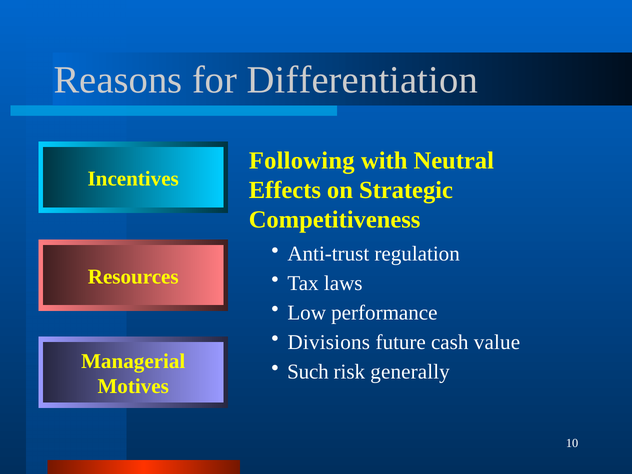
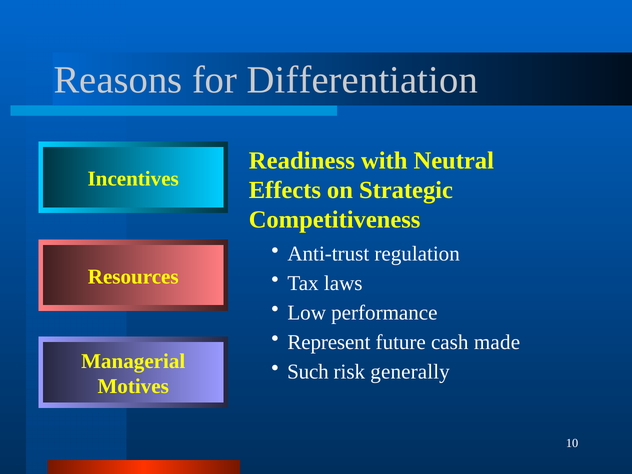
Following: Following -> Readiness
Divisions: Divisions -> Represent
value: value -> made
